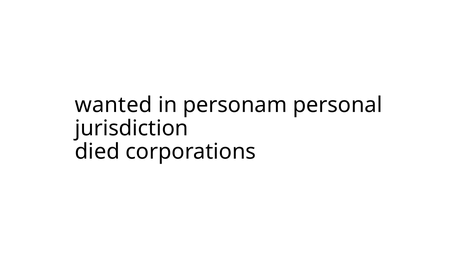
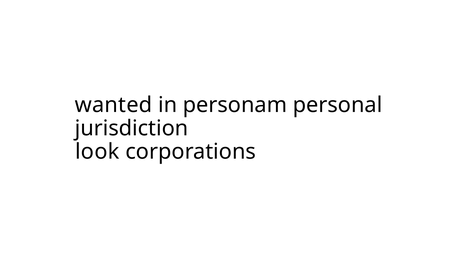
died: died -> look
